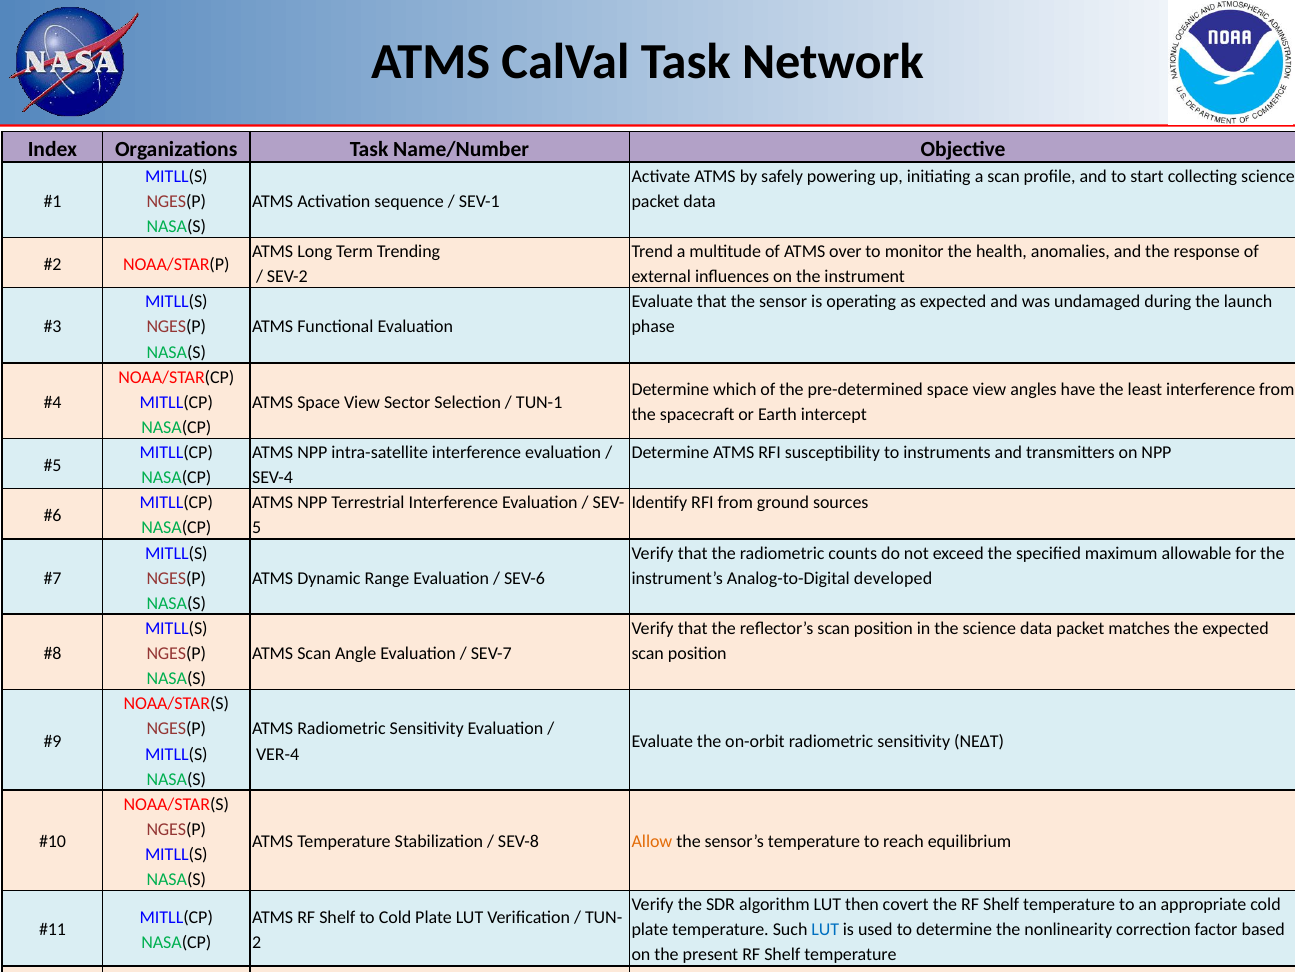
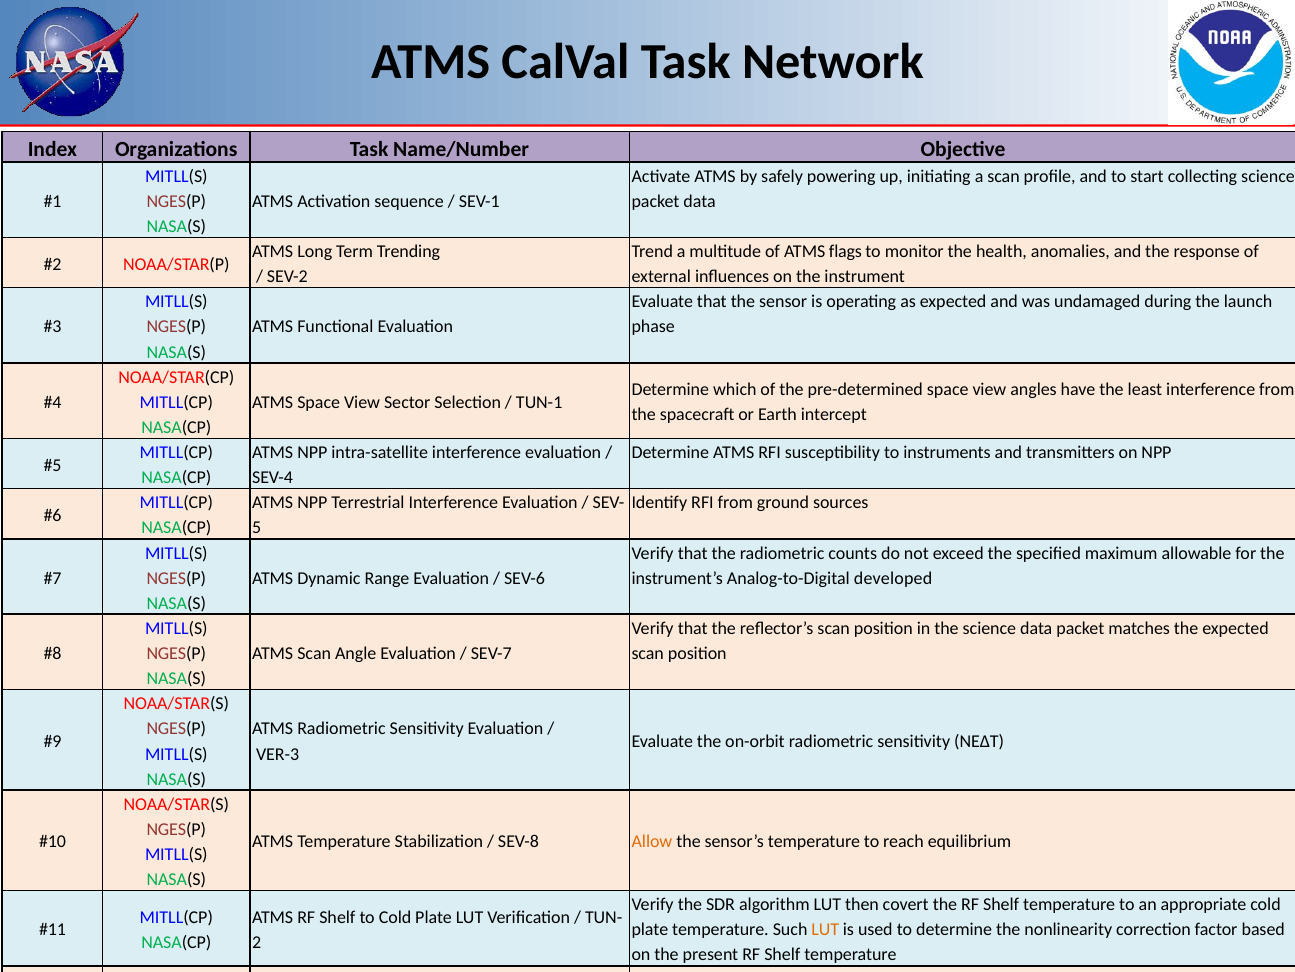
over: over -> flags
VER-4: VER-4 -> VER-3
LUT at (825, 929) colour: blue -> orange
